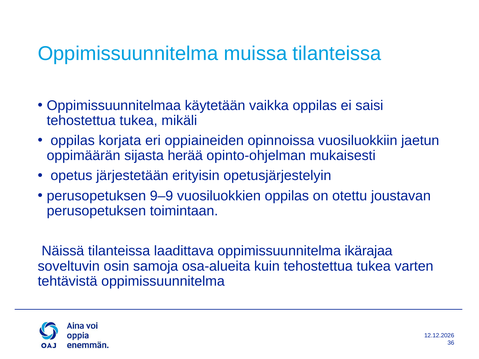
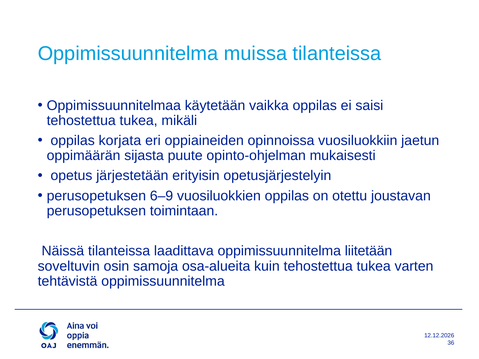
herää: herää -> puute
9–9: 9–9 -> 6–9
ikärajaa: ikärajaa -> liitetään
